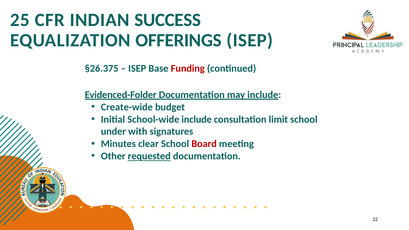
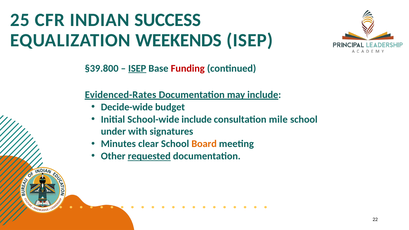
OFFERINGS: OFFERINGS -> WEEKENDS
§26.375: §26.375 -> §39.800
ISEP at (137, 68) underline: none -> present
Evidenced-Folder: Evidenced-Folder -> Evidenced-Rates
Create-wide: Create-wide -> Decide-wide
limit: limit -> mile
Board colour: red -> orange
